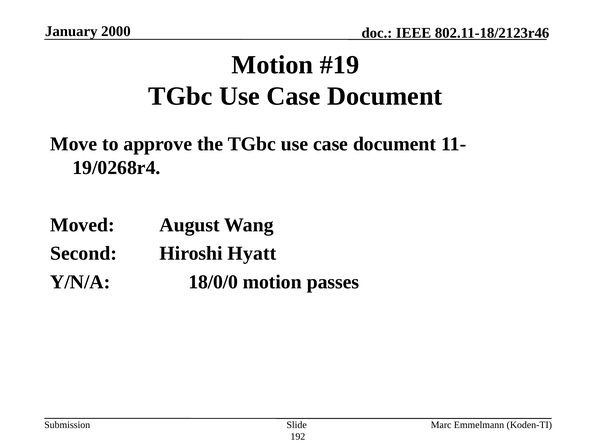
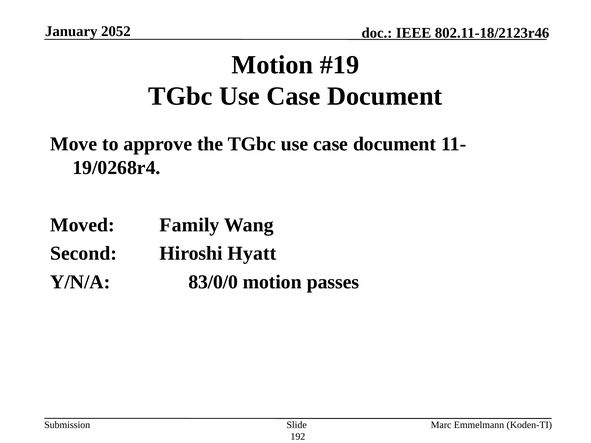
2000: 2000 -> 2052
August: August -> Family
18/0/0: 18/0/0 -> 83/0/0
